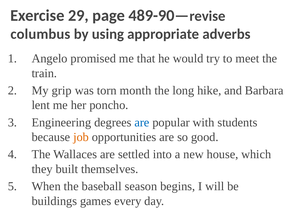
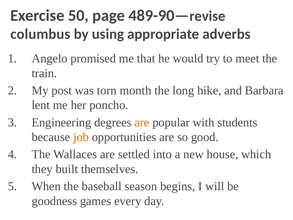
29: 29 -> 50
grip: grip -> post
are at (142, 122) colour: blue -> orange
buildings: buildings -> goodness
